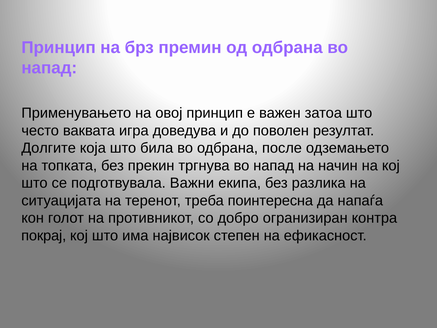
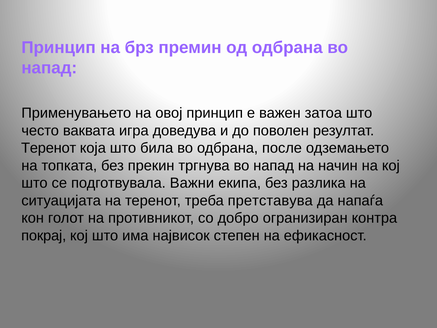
Долгите at (49, 148): Долгите -> Теренот
поинтересна: поинтересна -> претставува
